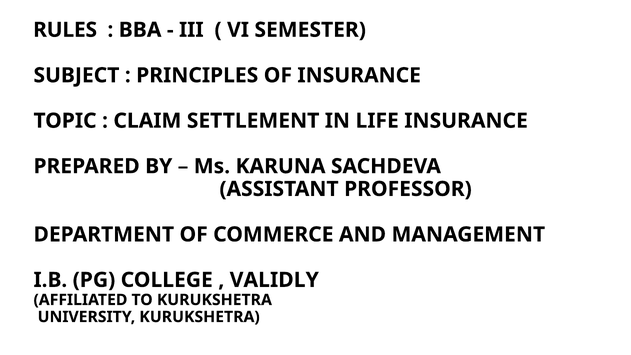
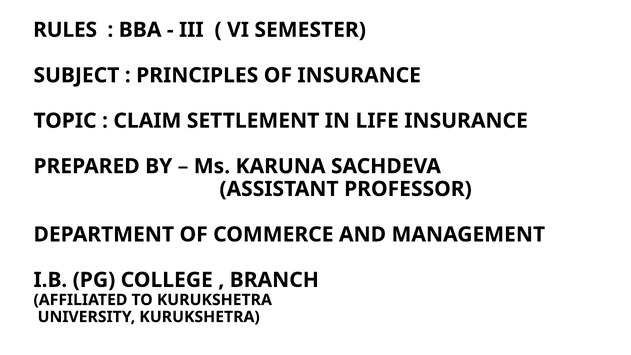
VALIDLY: VALIDLY -> BRANCH
